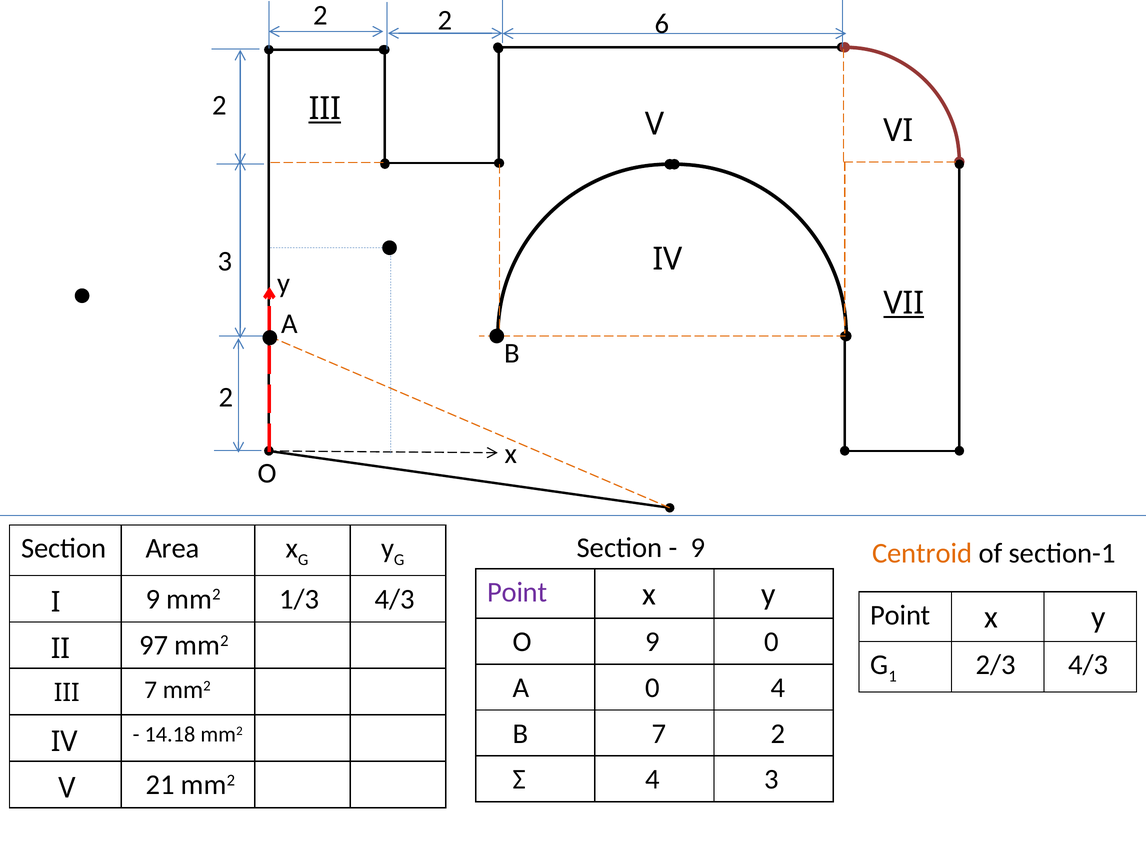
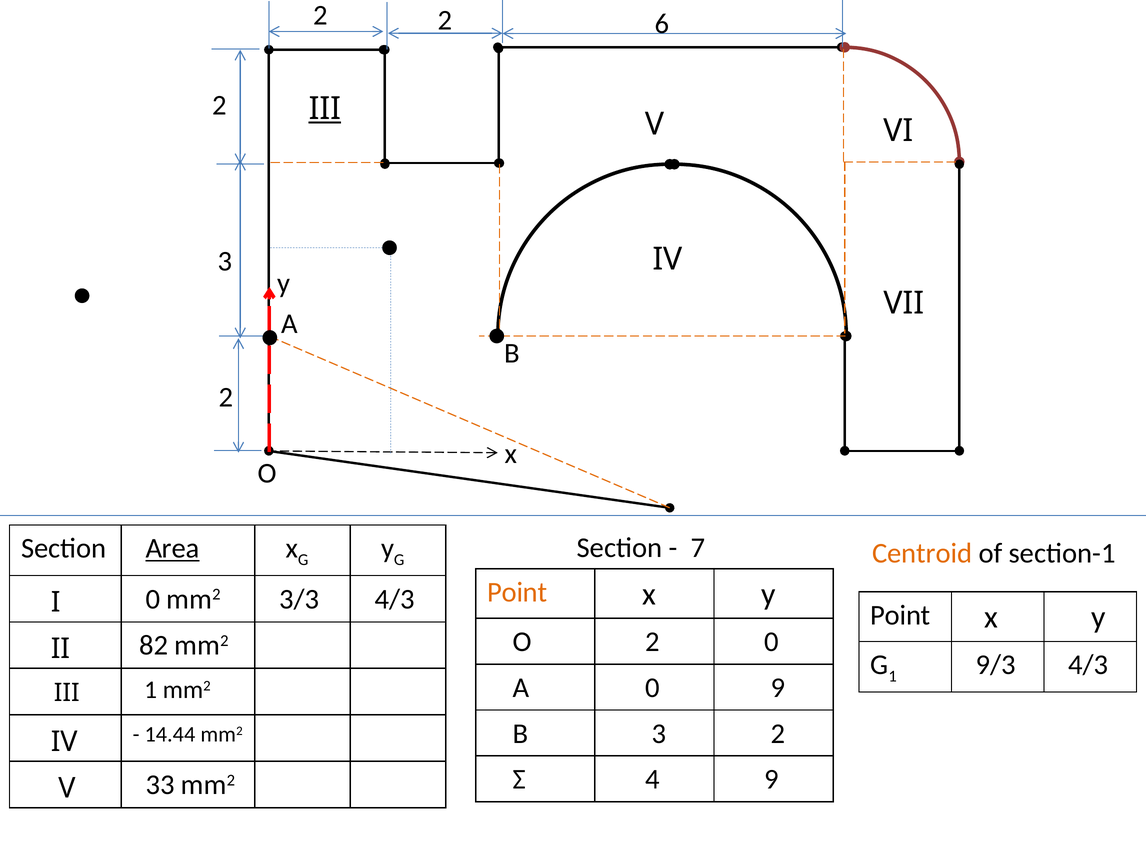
VII underline: present -> none
9 at (698, 548): 9 -> 7
Area underline: none -> present
Point at (517, 593) colour: purple -> orange
I 9: 9 -> 0
1/3: 1/3 -> 3/3
O 9: 9 -> 2
97: 97 -> 82
2/3: 2/3 -> 9/3
0 4: 4 -> 9
III 7: 7 -> 1
B 7: 7 -> 3
14.18: 14.18 -> 14.44
4 3: 3 -> 9
21: 21 -> 33
